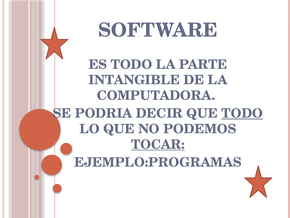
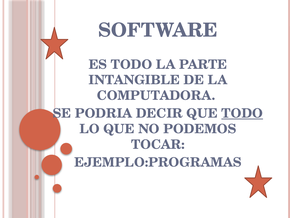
TOCAR underline: present -> none
